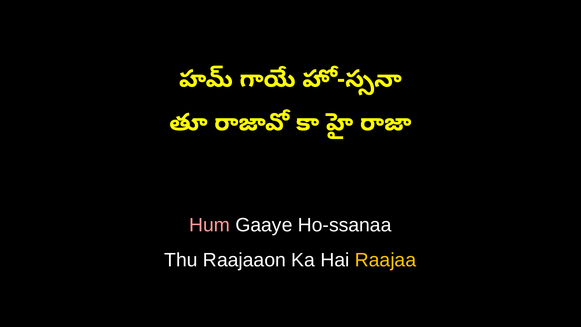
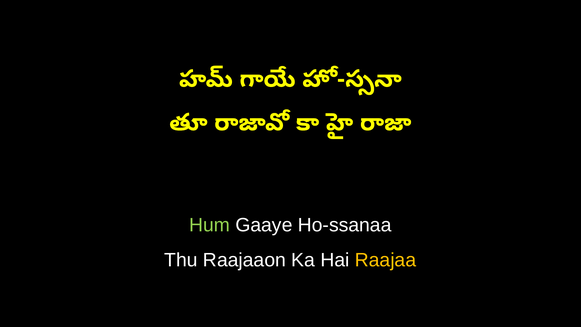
Hum colour: pink -> light green
